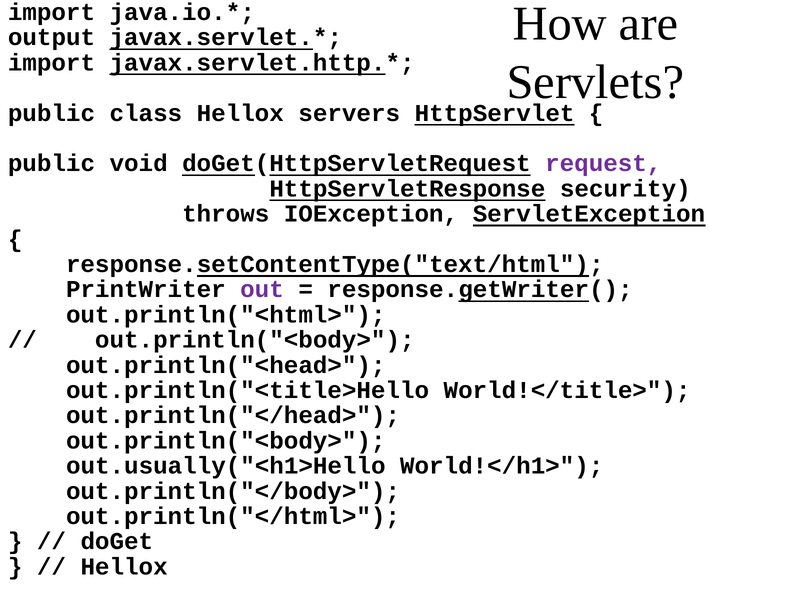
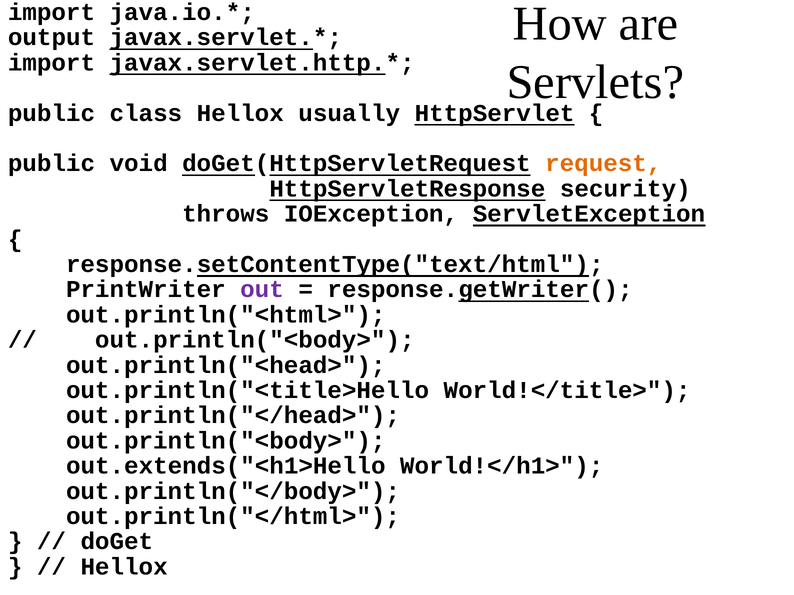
servers: servers -> usually
request colour: purple -> orange
out.usually("<h1>Hello: out.usually("<h1>Hello -> out.extends("<h1>Hello
